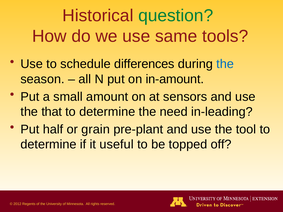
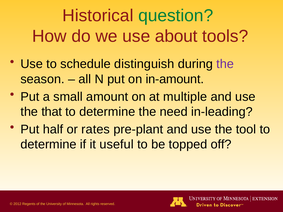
same: same -> about
differences: differences -> distinguish
the at (225, 64) colour: blue -> purple
sensors: sensors -> multiple
grain: grain -> rates
